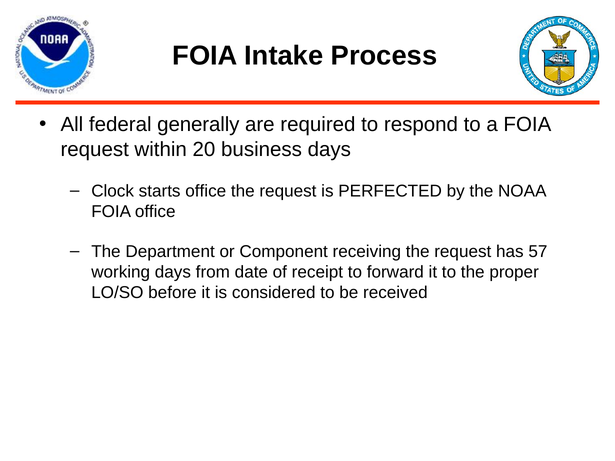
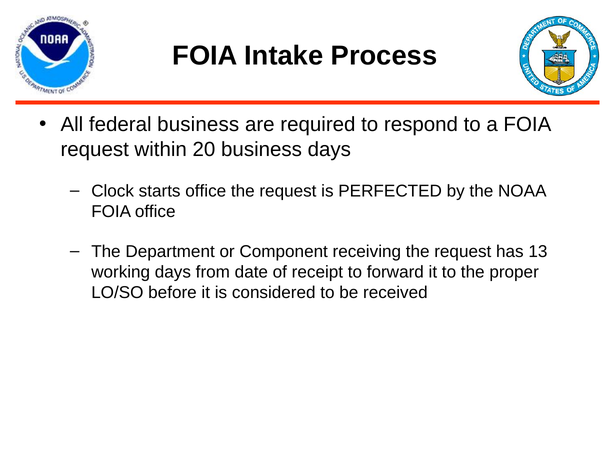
federal generally: generally -> business
57: 57 -> 13
